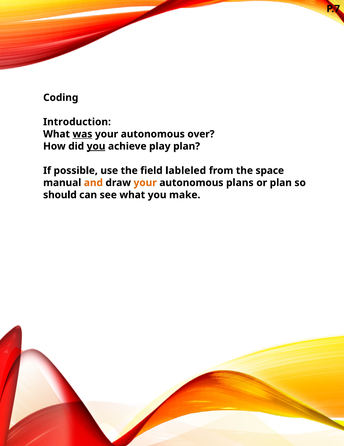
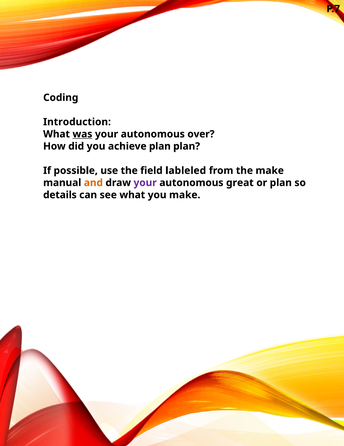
you at (96, 146) underline: present -> none
achieve play: play -> plan
the space: space -> make
your at (145, 182) colour: orange -> purple
plans: plans -> great
should: should -> details
